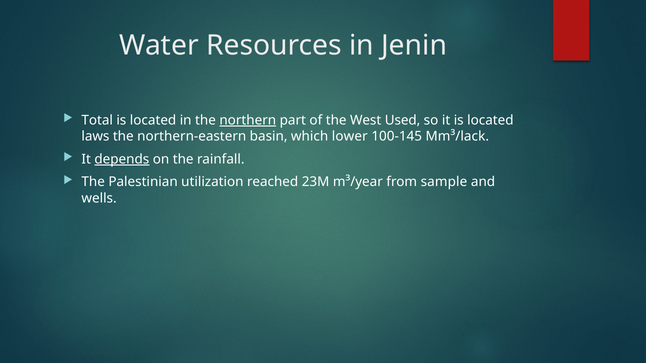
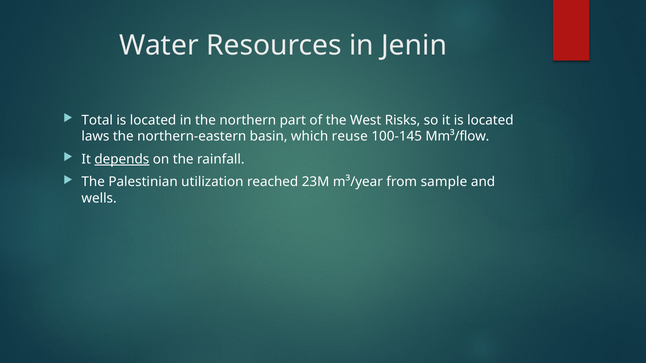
northern underline: present -> none
Used: Used -> Risks
lower: lower -> reuse
Mm³/lack: Mm³/lack -> Mm³/flow
